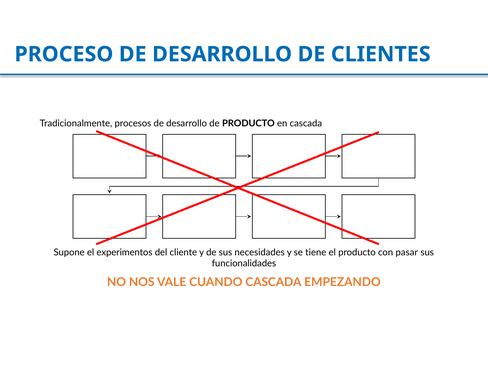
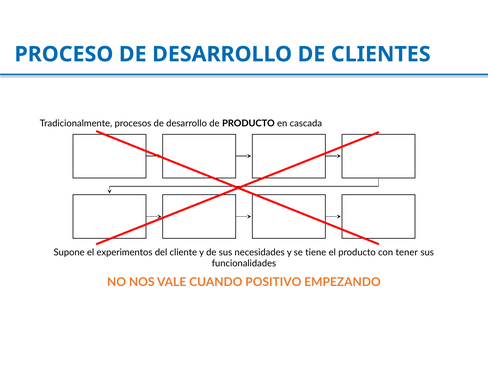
pasar: pasar -> tener
CUANDO CASCADA: CASCADA -> POSITIVO
